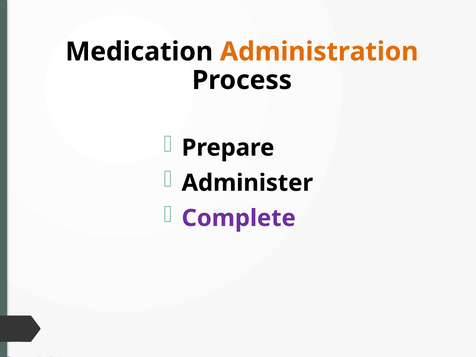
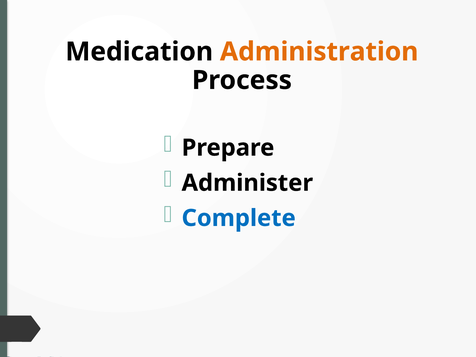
Complete colour: purple -> blue
